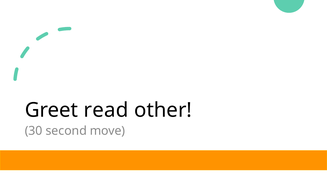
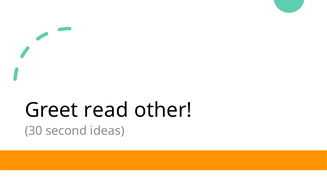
move: move -> ideas
